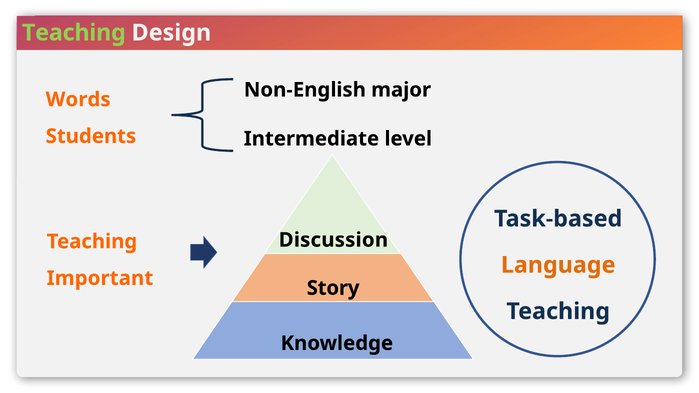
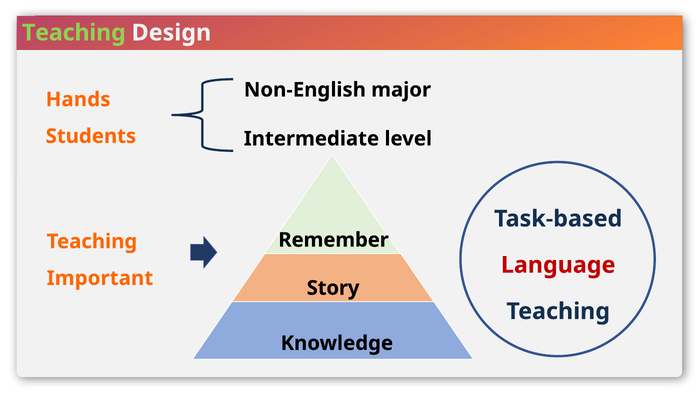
Words: Words -> Hands
Discussion: Discussion -> Remember
Language colour: orange -> red
